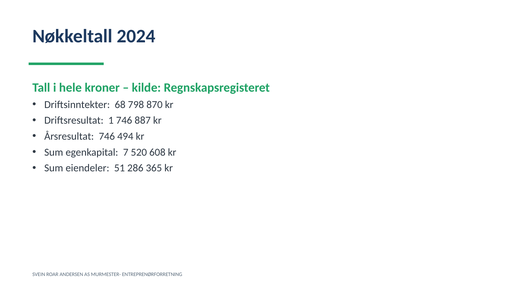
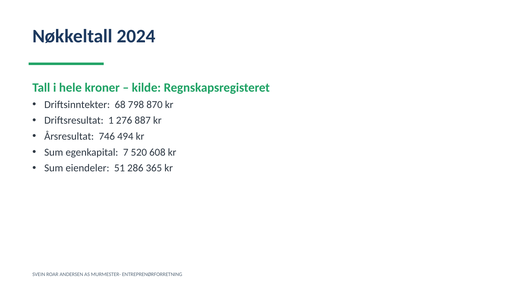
1 746: 746 -> 276
